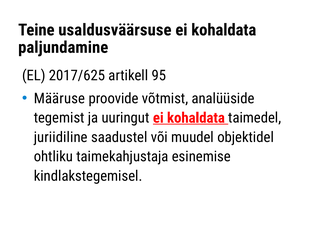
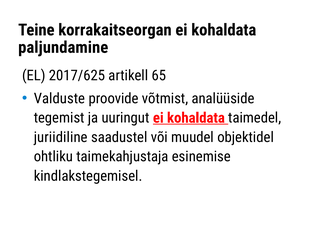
usaldusväärsuse: usaldusväärsuse -> korrakaitseorgan
95: 95 -> 65
Määruse: Määruse -> Valduste
